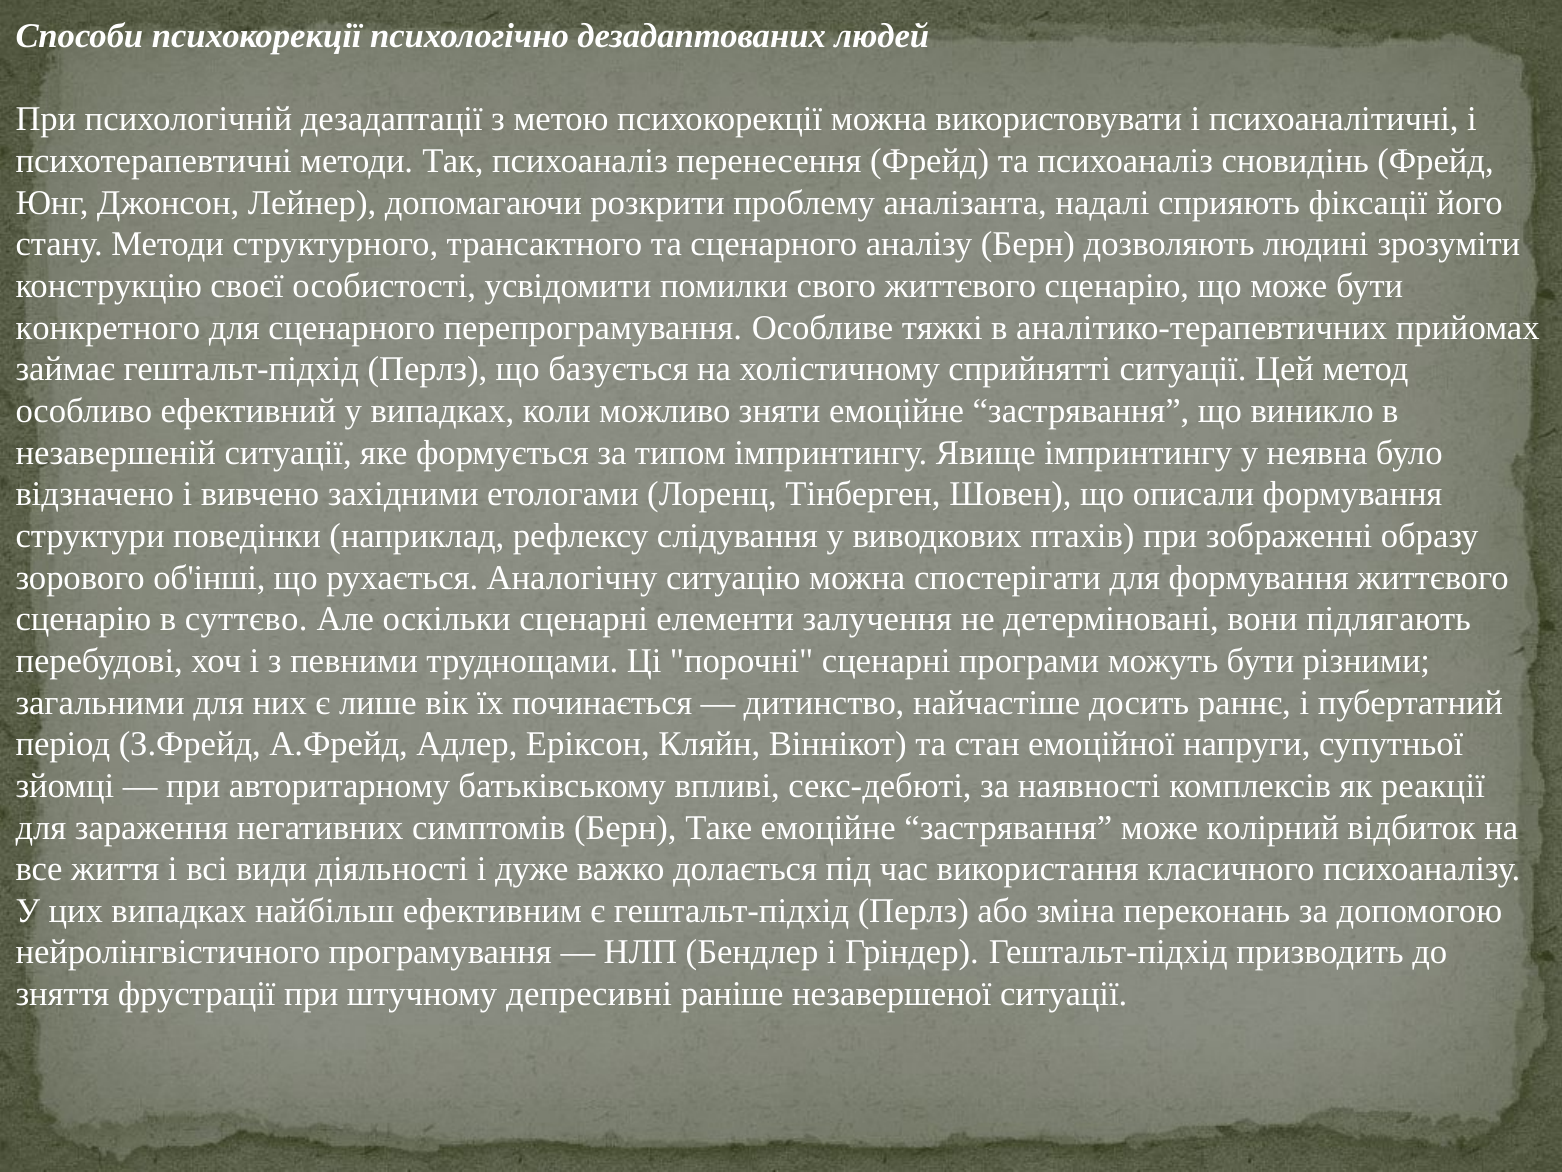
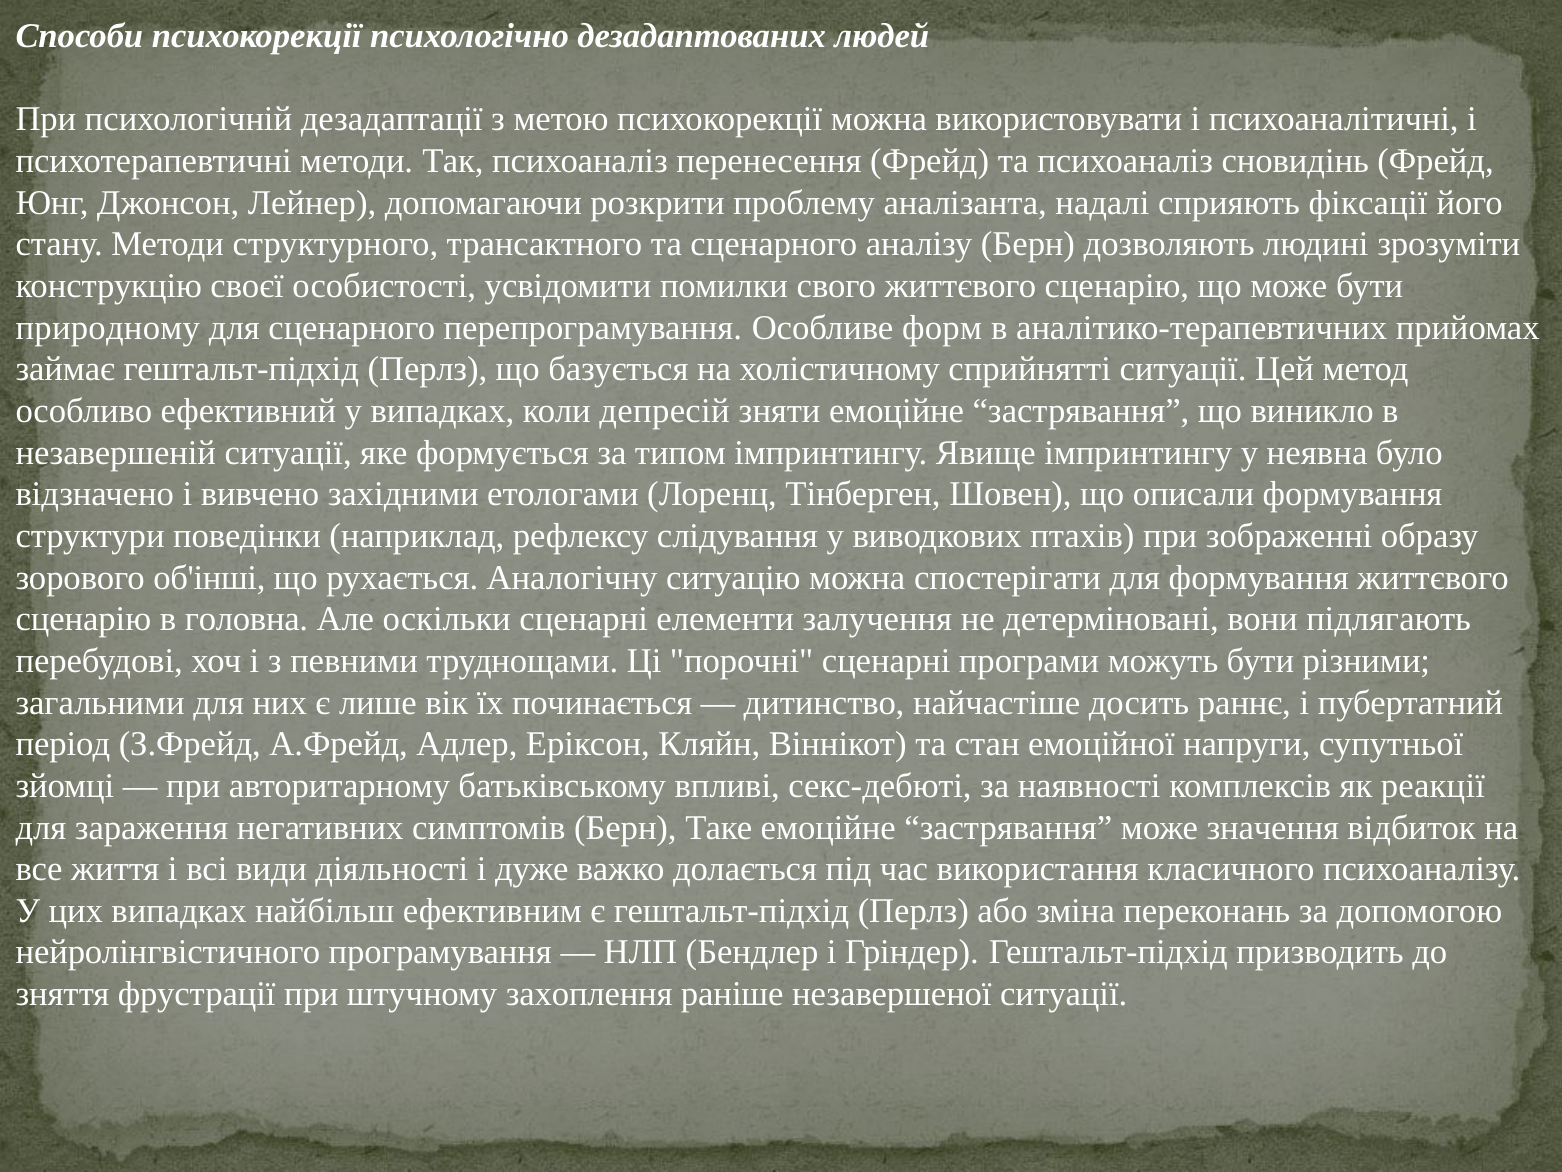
конкретного: конкретного -> природному
тяжкі: тяжкі -> форм
можливо: можливо -> депресій
суттєво: суттєво -> головна
колірний: колірний -> значення
депресивні: депресивні -> захоплення
